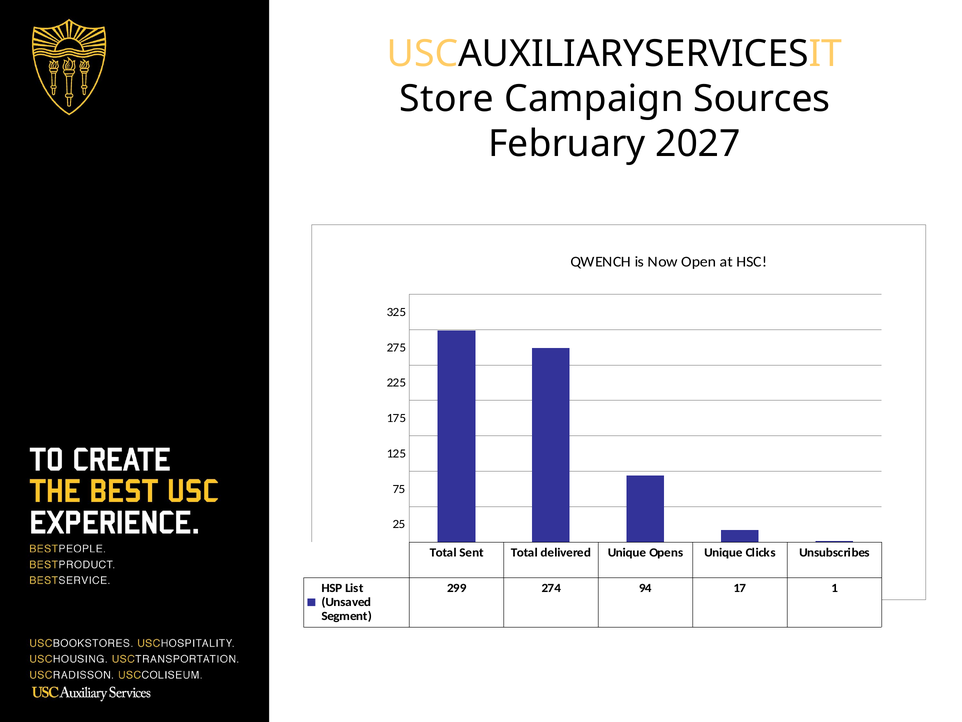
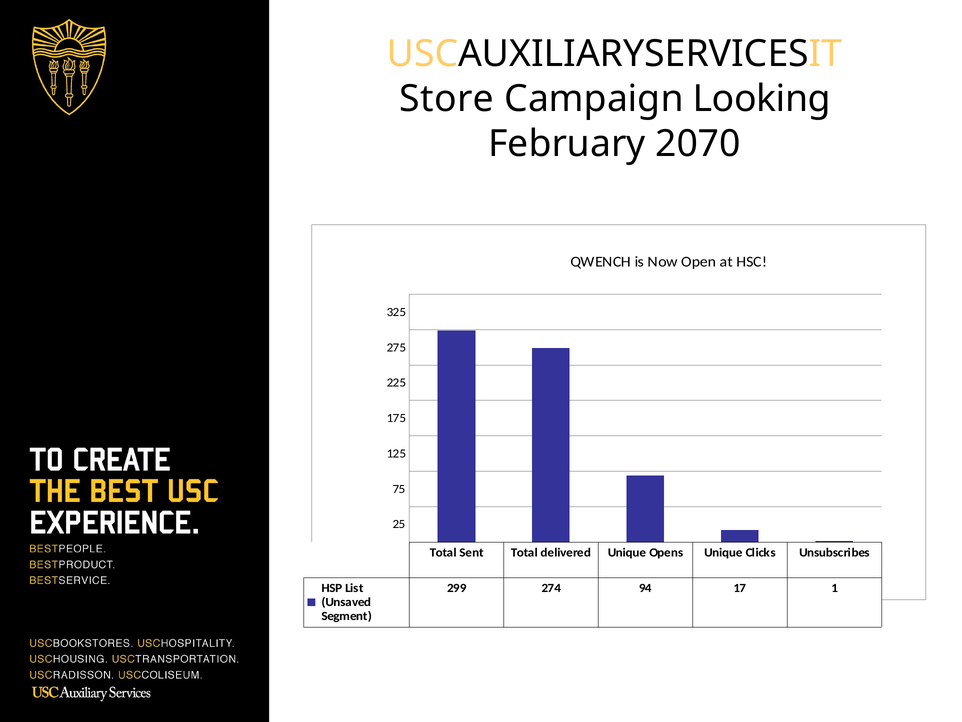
Sources: Sources -> Looking
2027: 2027 -> 2070
